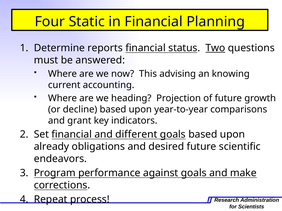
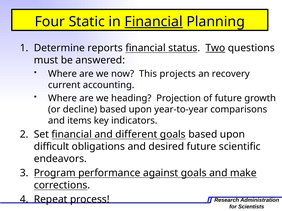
Financial at (154, 22) underline: none -> present
advising: advising -> projects
knowing: knowing -> recovery
grant: grant -> items
already: already -> difficult
